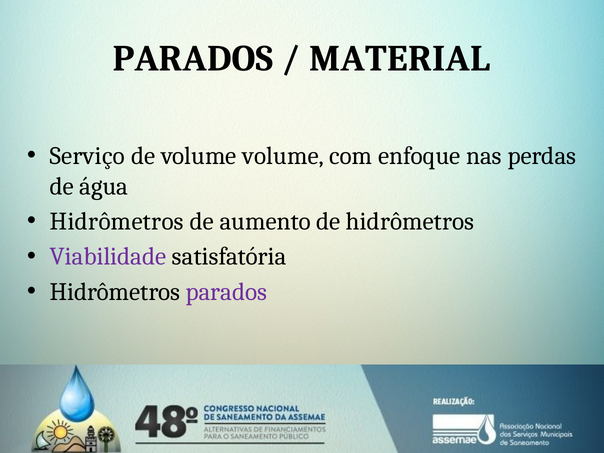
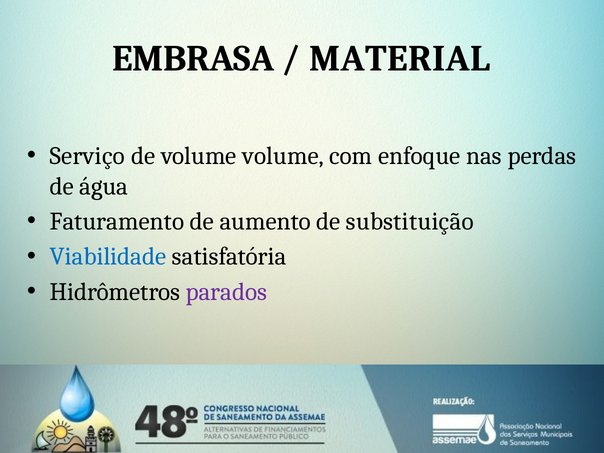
PARADOS at (193, 58): PARADOS -> EMBRASA
Hidrômetros at (117, 221): Hidrômetros -> Faturamento
de hidrômetros: hidrômetros -> substituição
Viabilidade colour: purple -> blue
